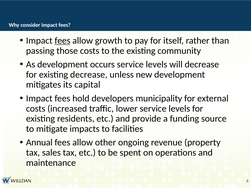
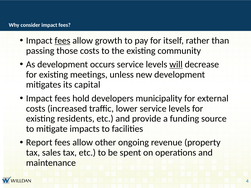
will underline: none -> present
existing decrease: decrease -> meetings
Annual: Annual -> Report
